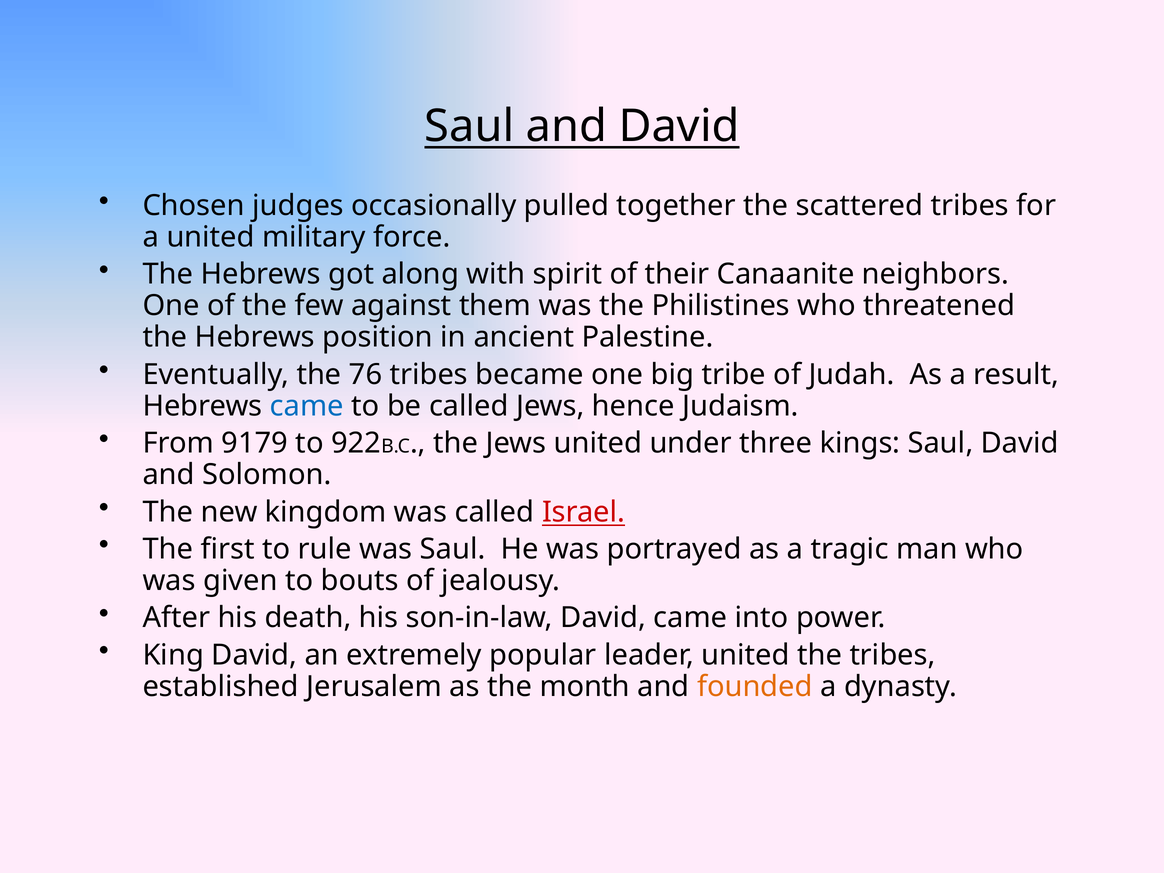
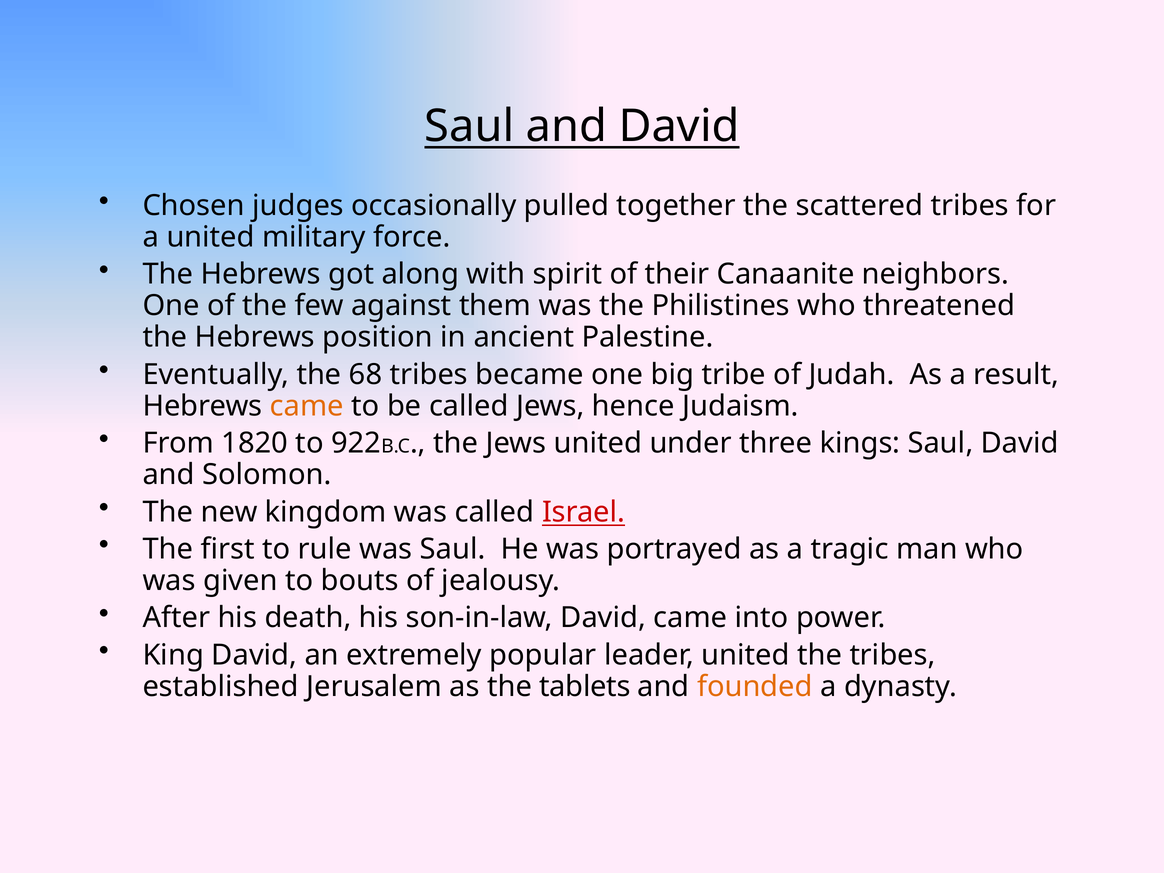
76: 76 -> 68
came at (307, 406) colour: blue -> orange
9179: 9179 -> 1820
month: month -> tablets
